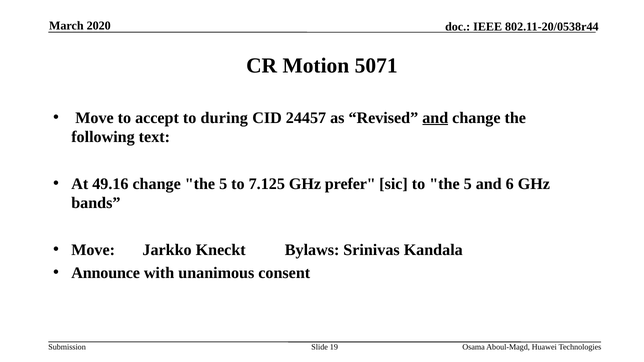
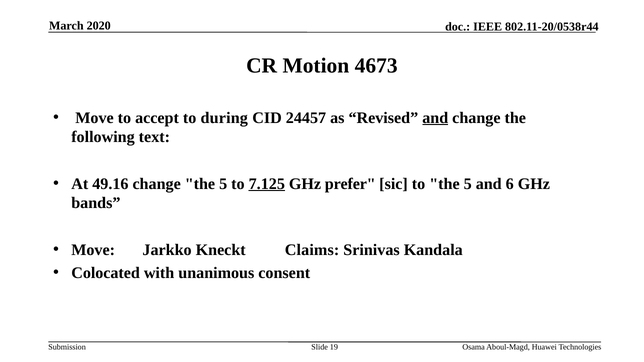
5071: 5071 -> 4673
7.125 underline: none -> present
Bylaws: Bylaws -> Claims
Announce: Announce -> Colocated
